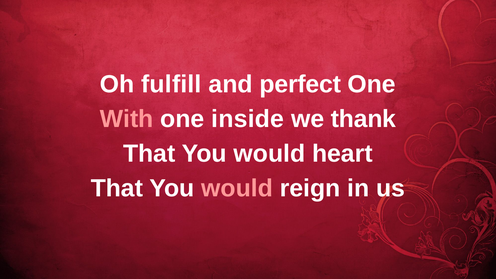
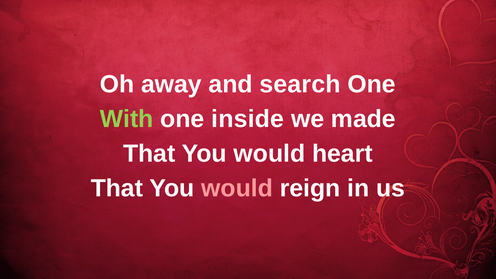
fulfill: fulfill -> away
perfect: perfect -> search
With colour: pink -> light green
thank: thank -> made
